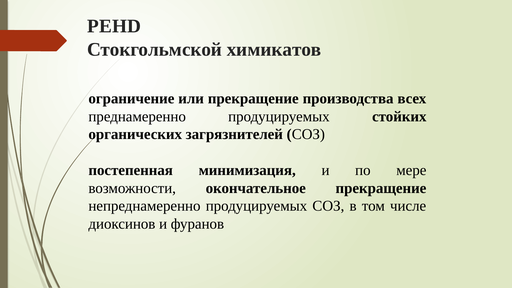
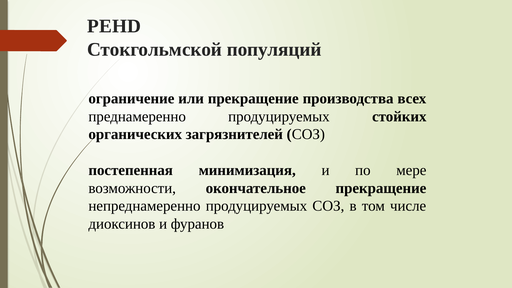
химикатов: химикатов -> популяций
